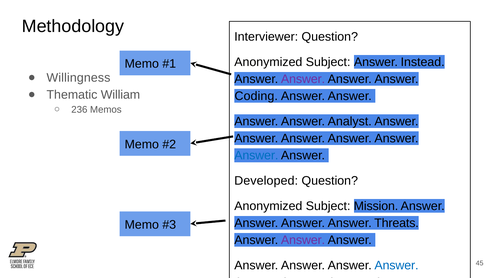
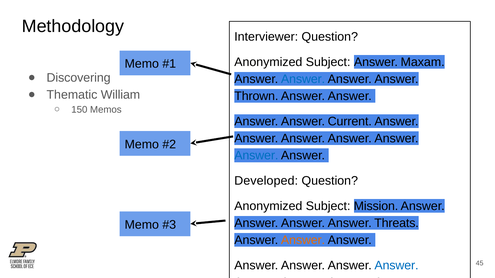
Instead: Instead -> Maxam
Willingness: Willingness -> Discovering
Answer at (303, 79) colour: purple -> blue
Coding: Coding -> Thrown
236: 236 -> 150
Analyst: Analyst -> Current
Answer at (303, 240) colour: purple -> orange
